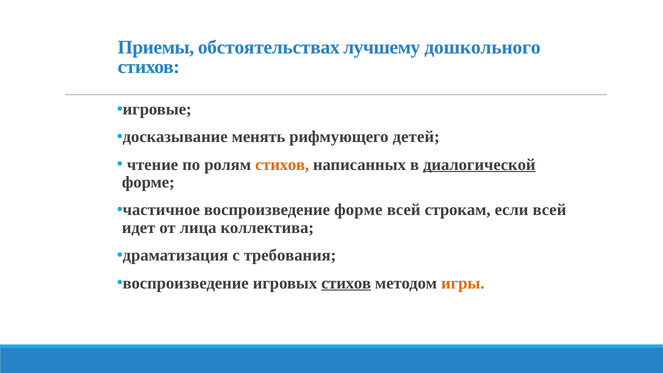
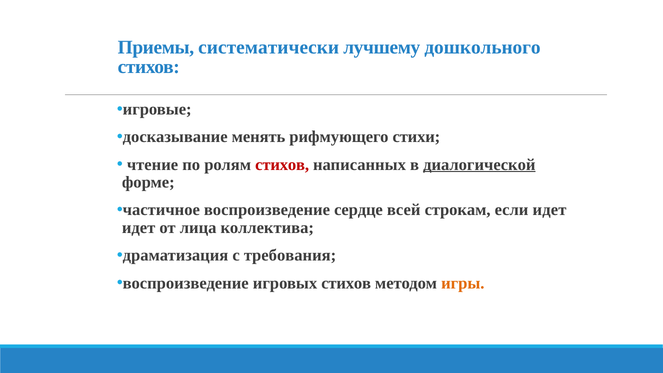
обстоятельствах: обстоятельствах -> систематически
детей: детей -> стихи
стихов at (282, 165) colour: orange -> red
воспроизведение форме: форме -> сердце
если всей: всей -> идет
стихов at (346, 283) underline: present -> none
